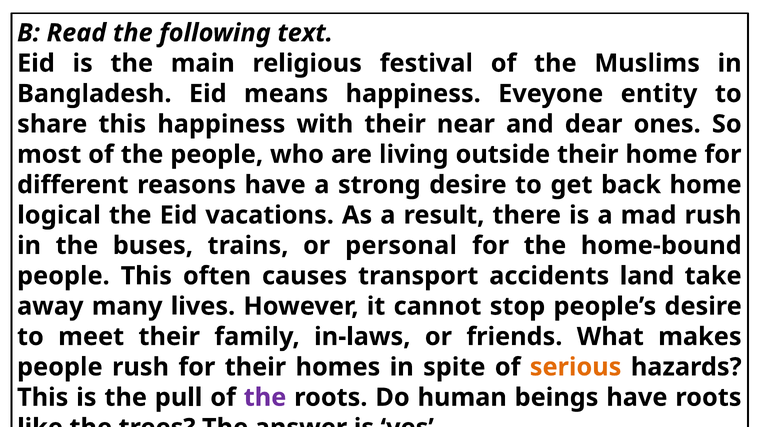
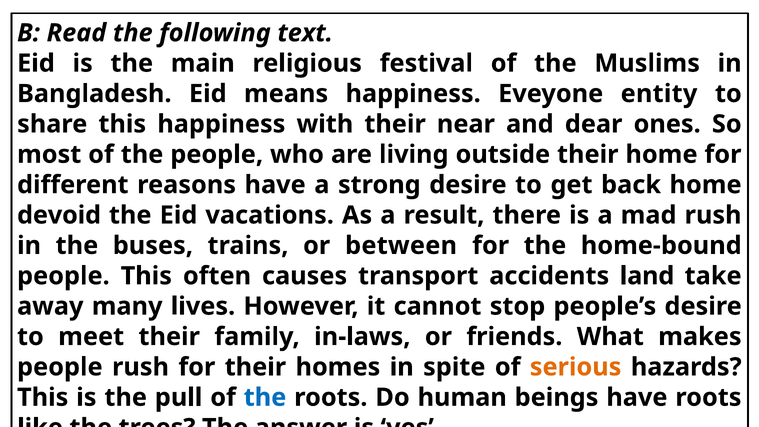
logical: logical -> devoid
personal: personal -> between
the at (265, 397) colour: purple -> blue
